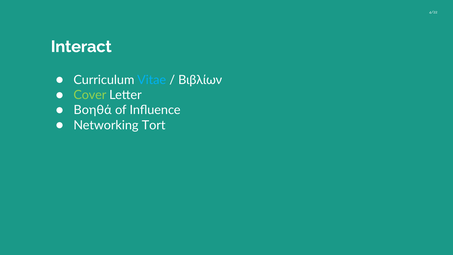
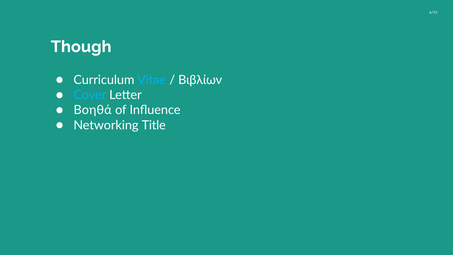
Interact: Interact -> Though
Cover colour: light green -> light blue
Tort: Tort -> Title
